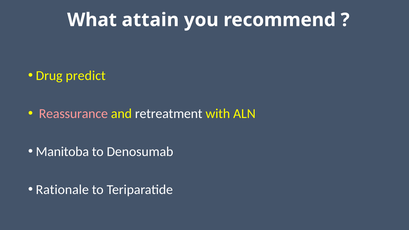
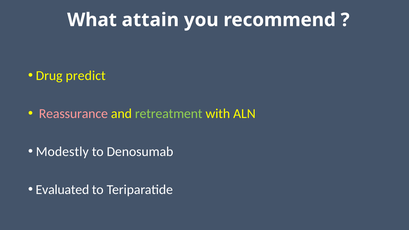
retreatment colour: white -> light green
Manitoba: Manitoba -> Modestly
Rationale: Rationale -> Evaluated
